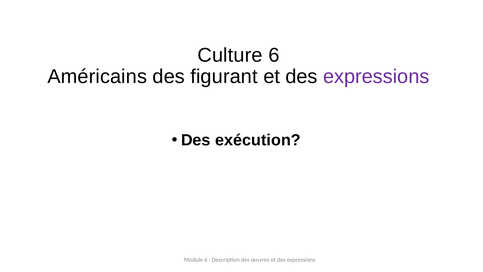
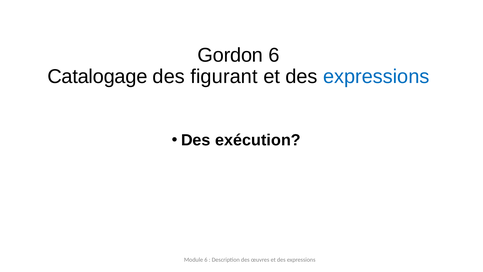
Culture: Culture -> Gordon
Américains: Américains -> Catalogage
expressions at (376, 77) colour: purple -> blue
